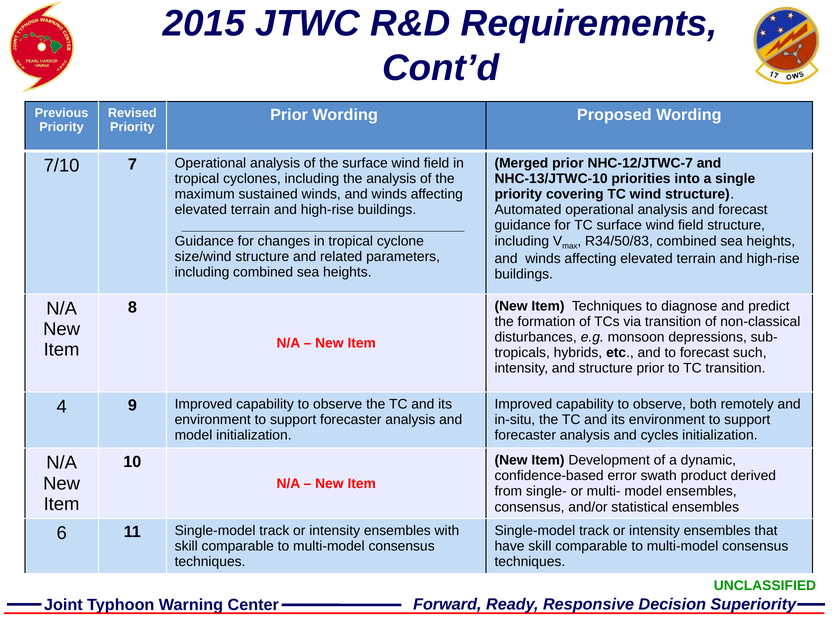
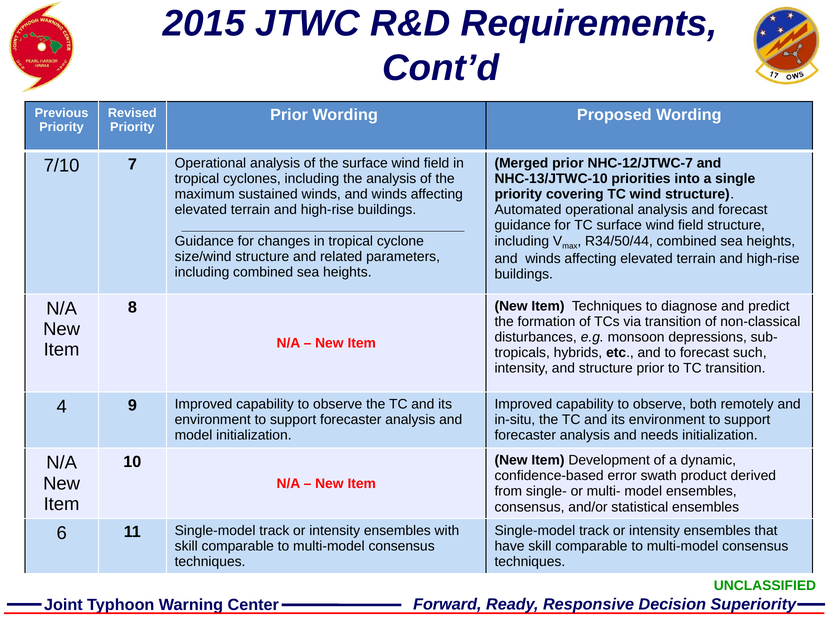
R34/50/83: R34/50/83 -> R34/50/44
cycles: cycles -> needs
